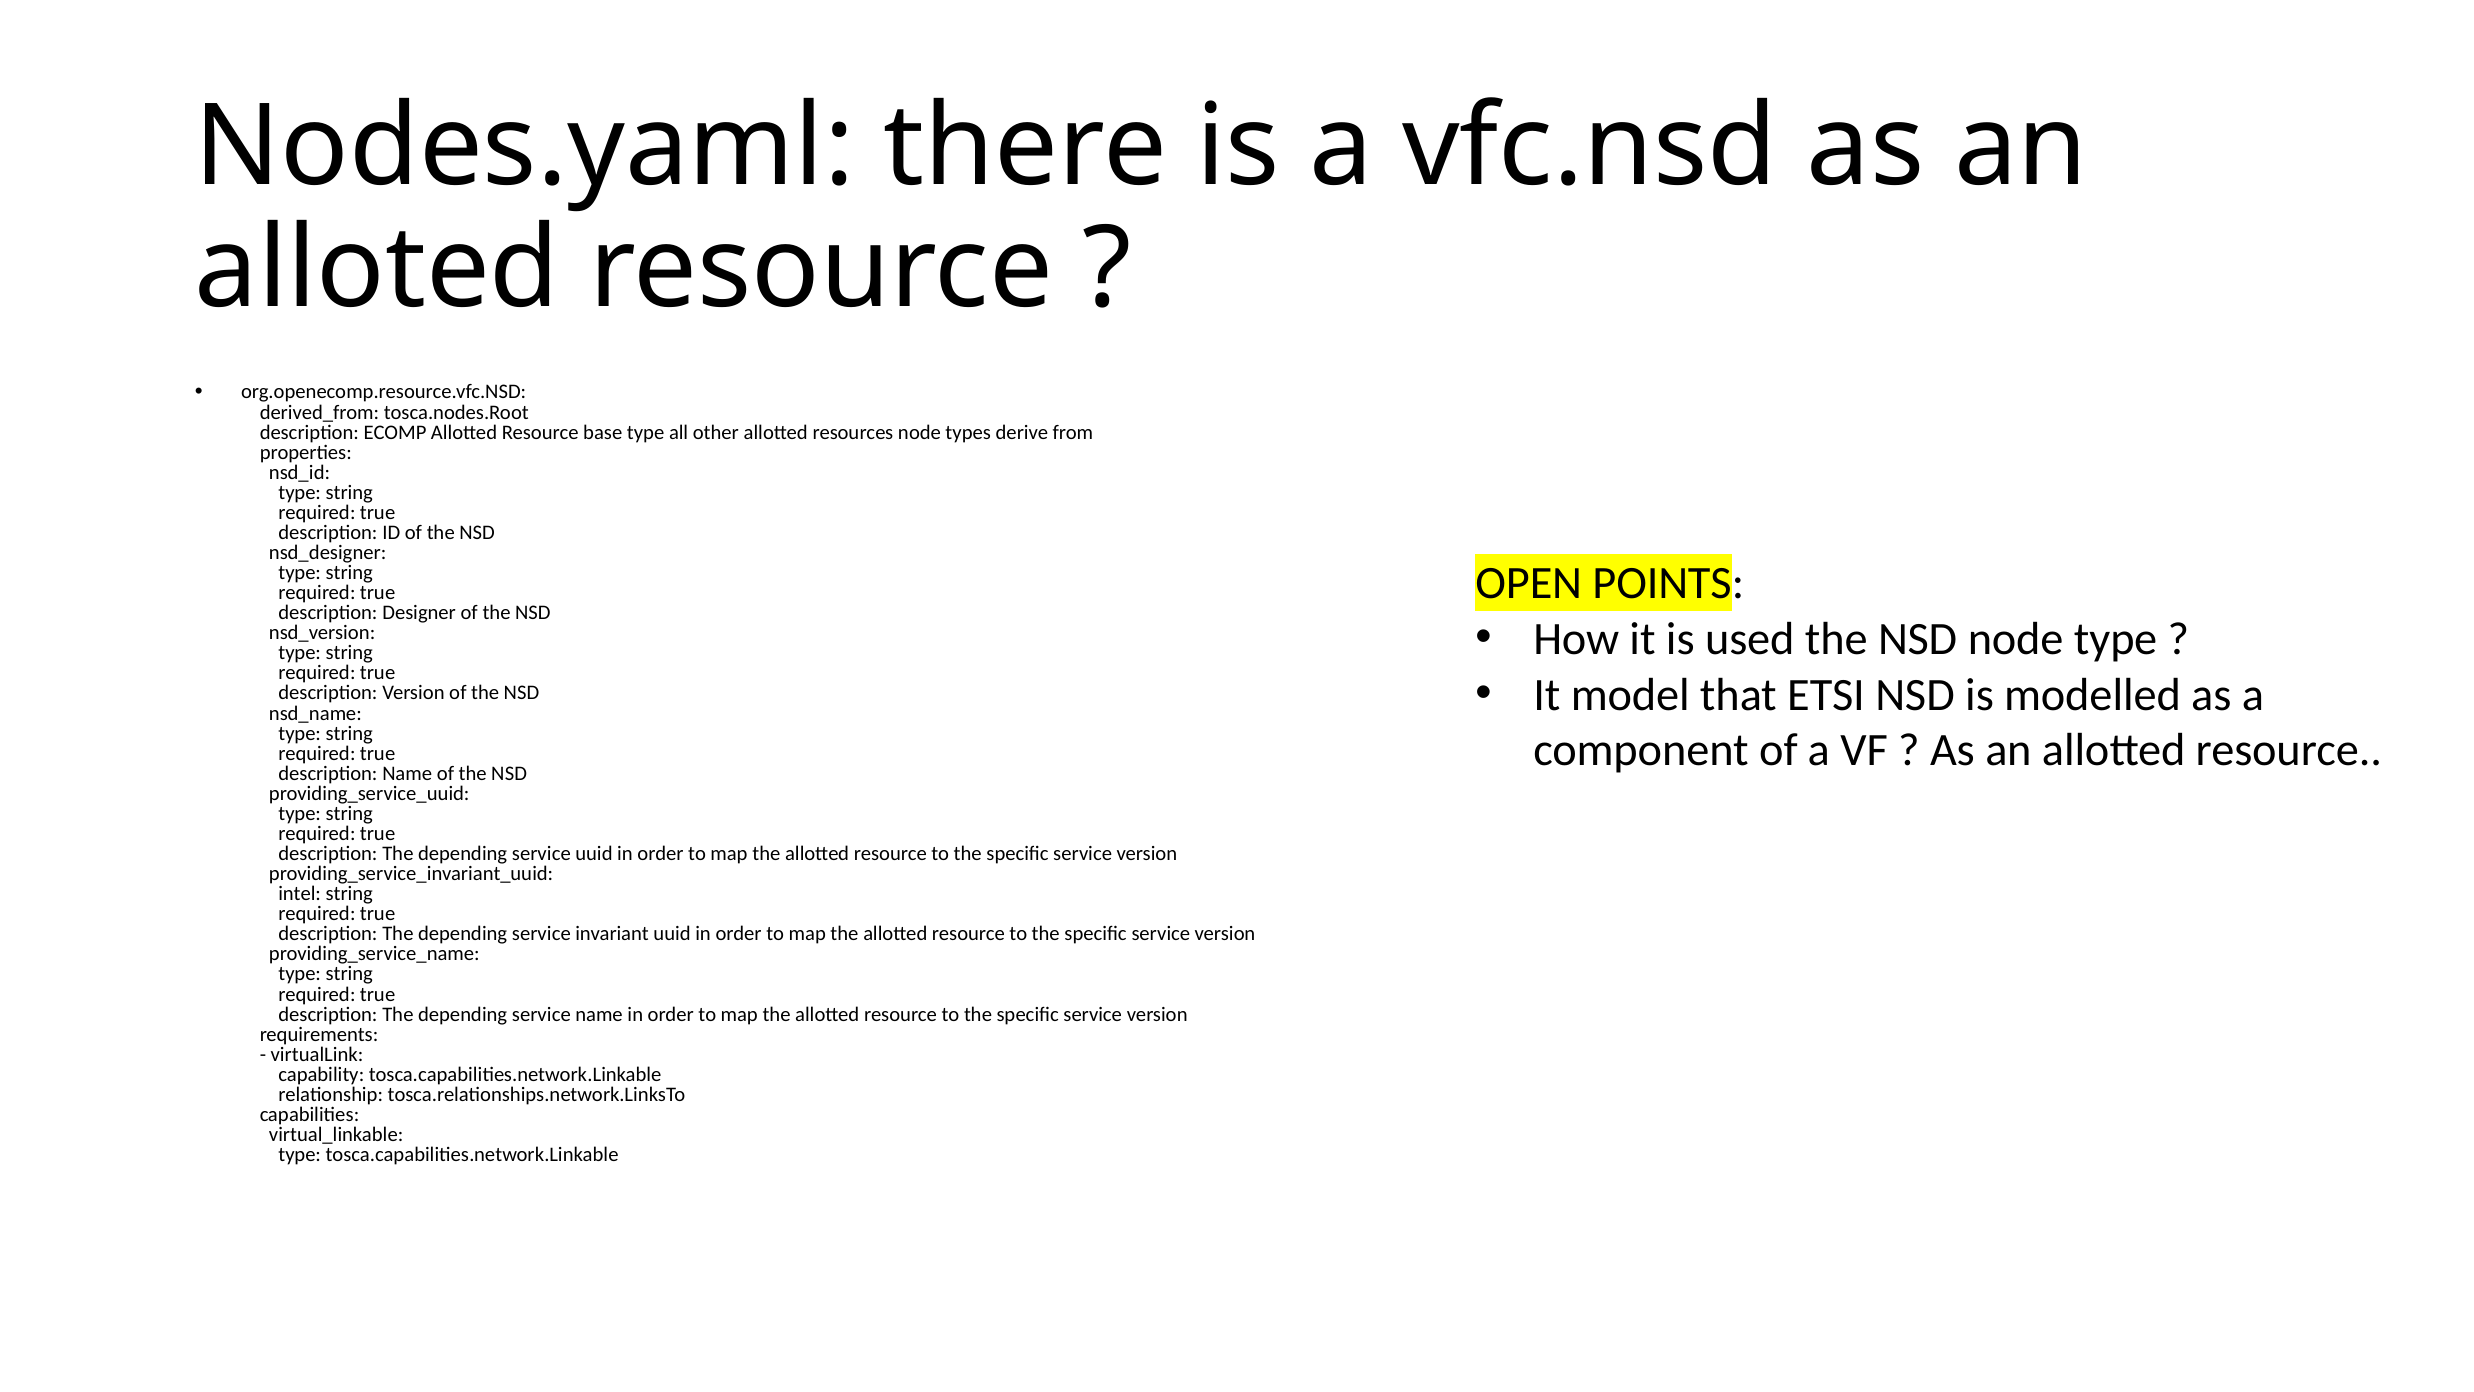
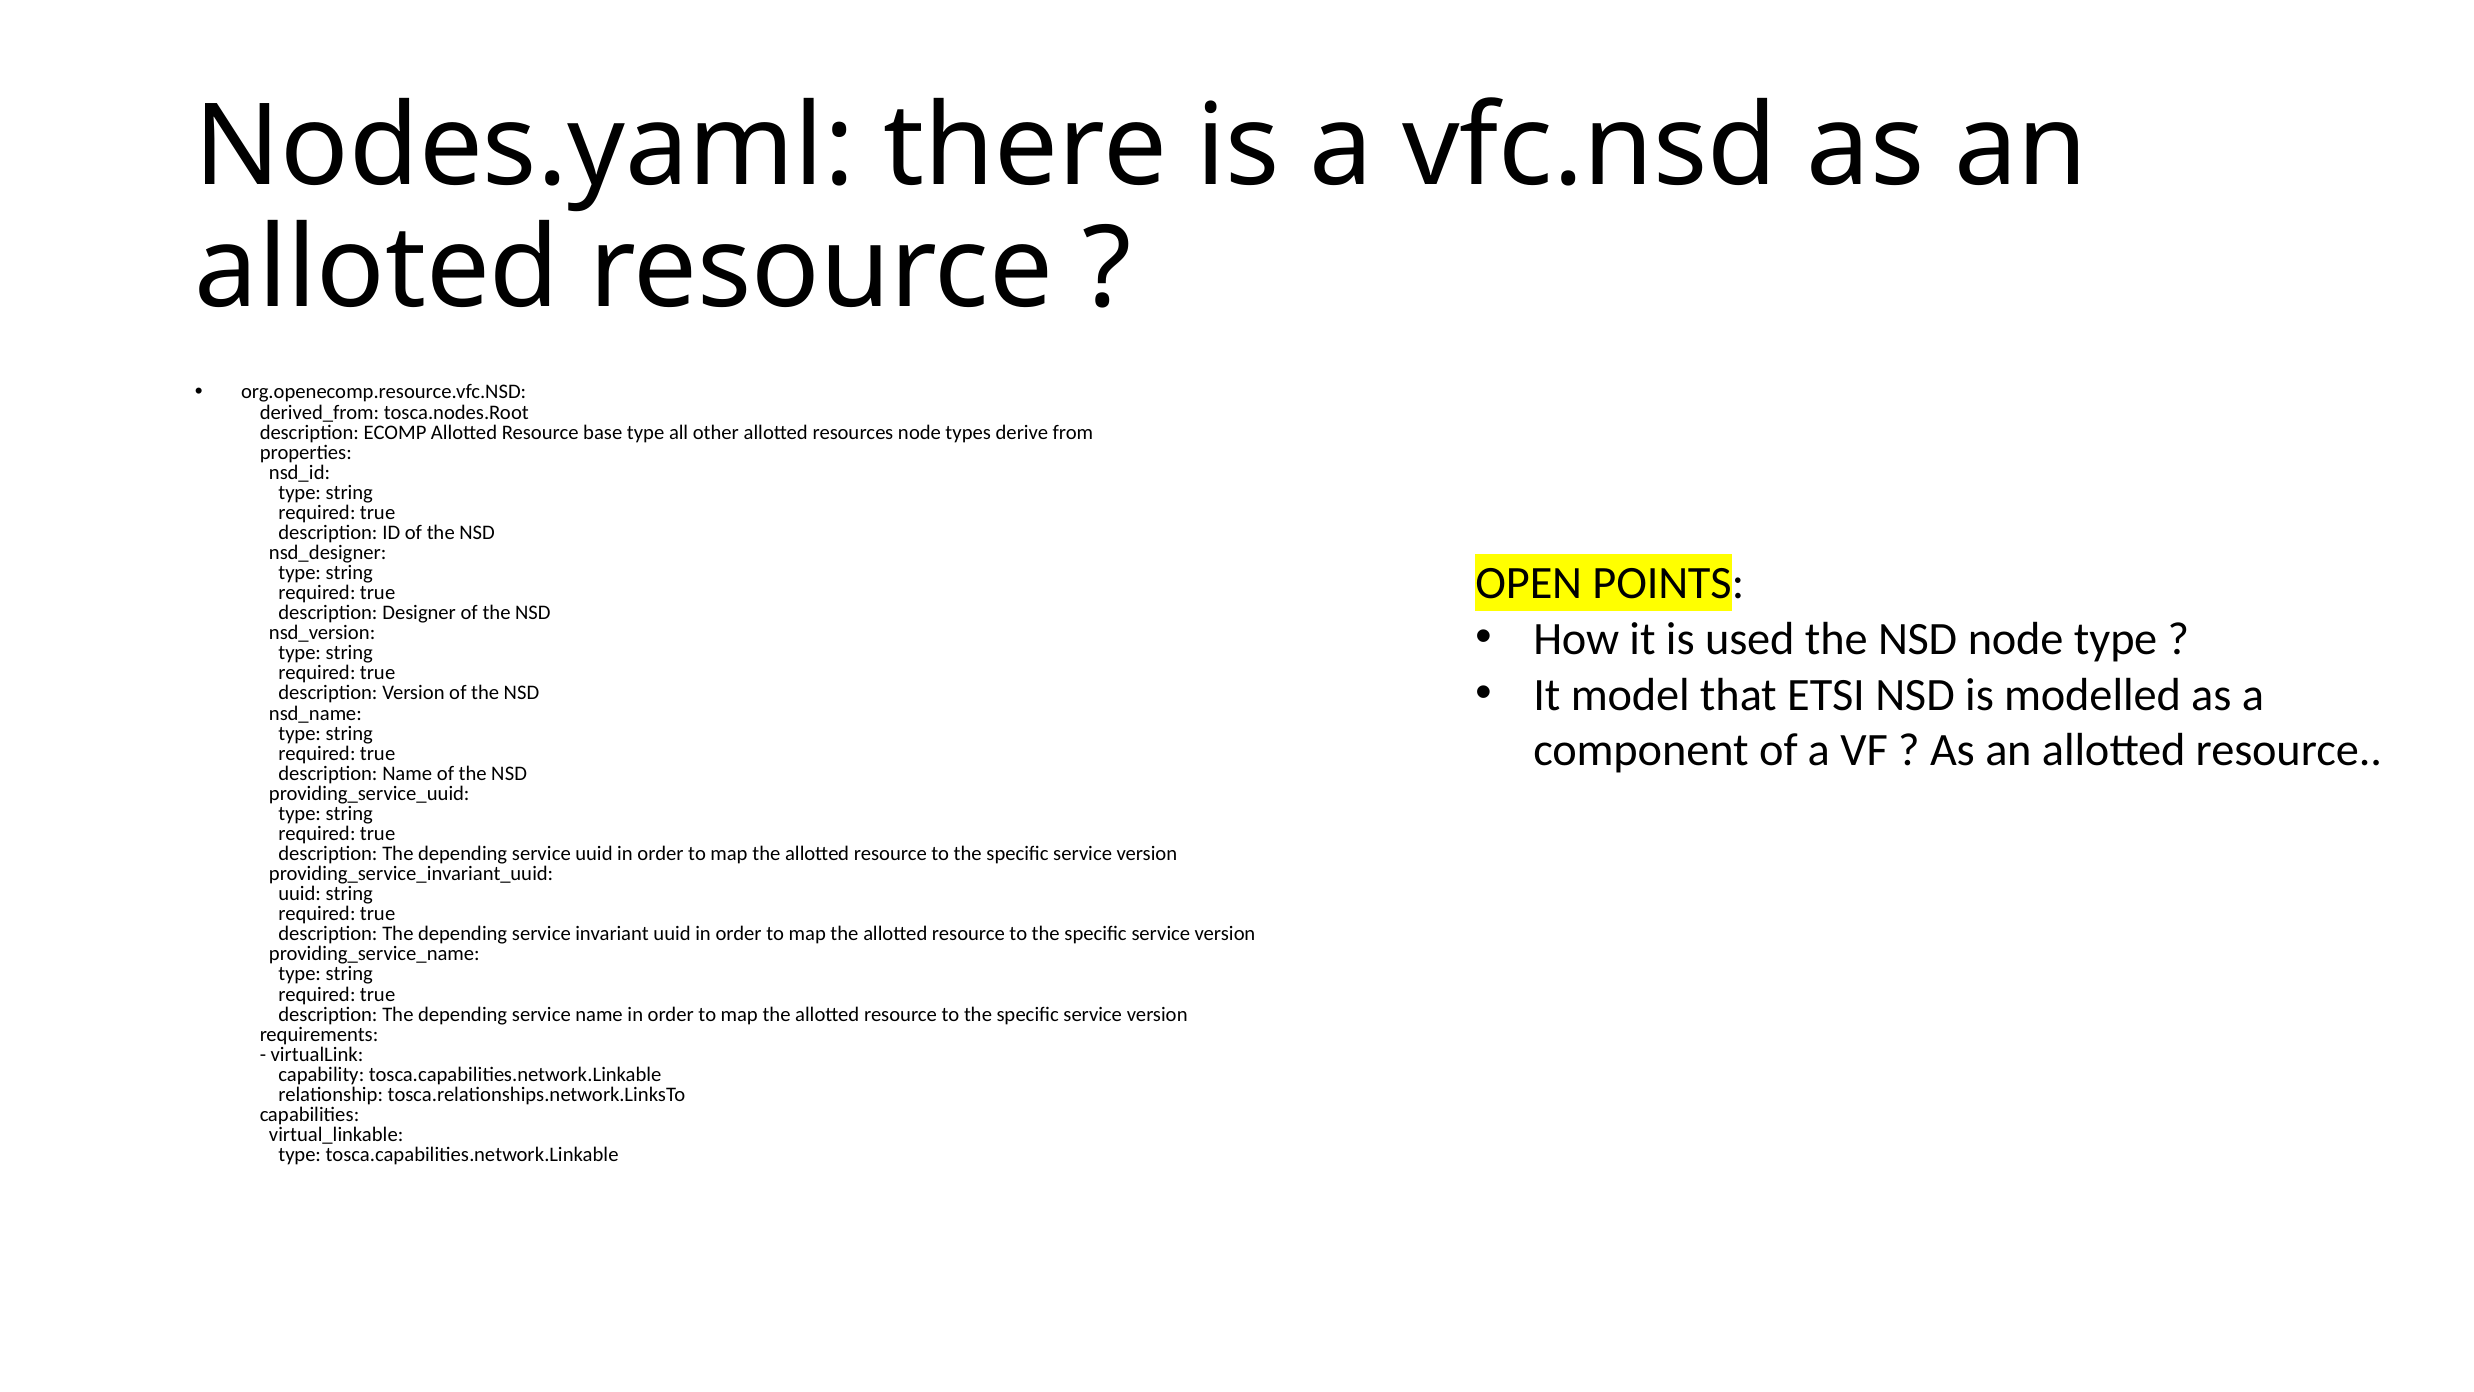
intel at (300, 894): intel -> uuid
